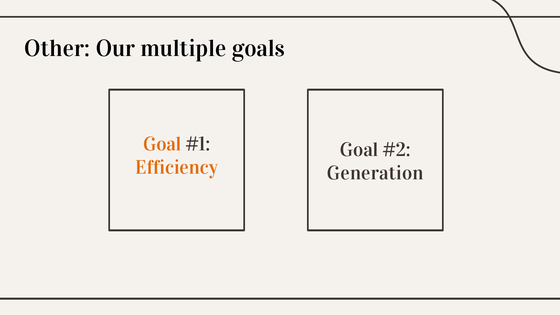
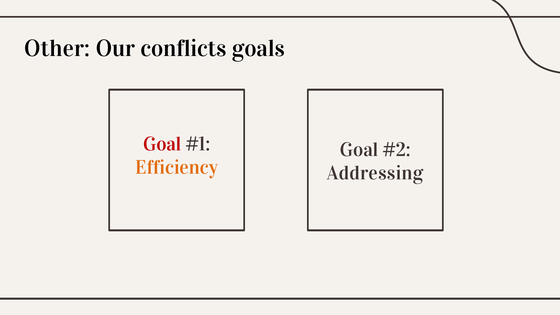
multiple: multiple -> conflicts
Goal at (162, 144) colour: orange -> red
Generation: Generation -> Addressing
